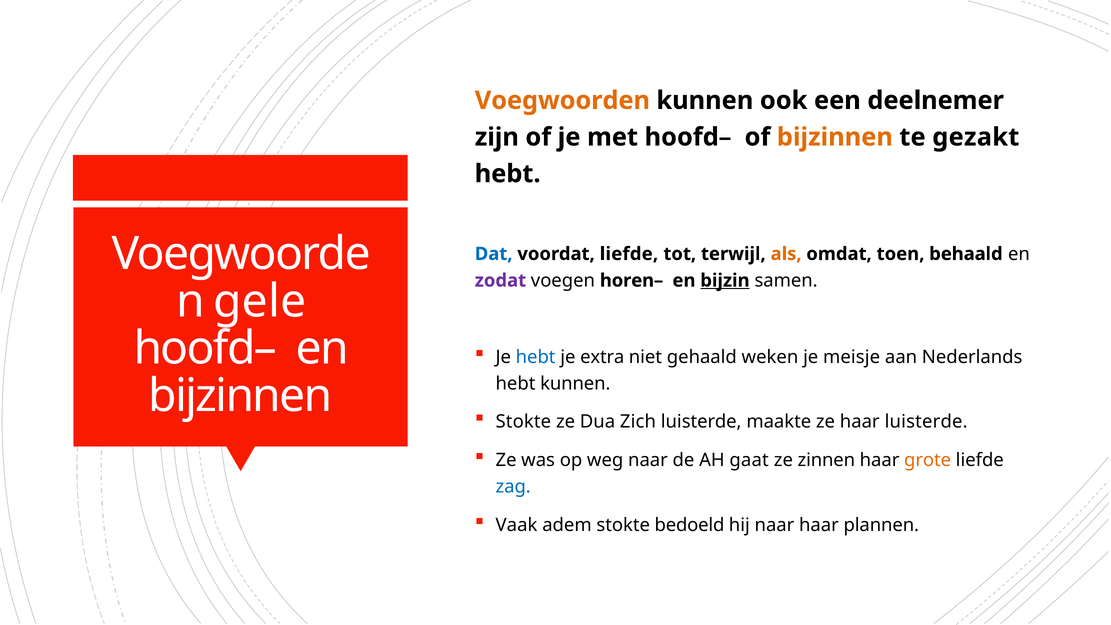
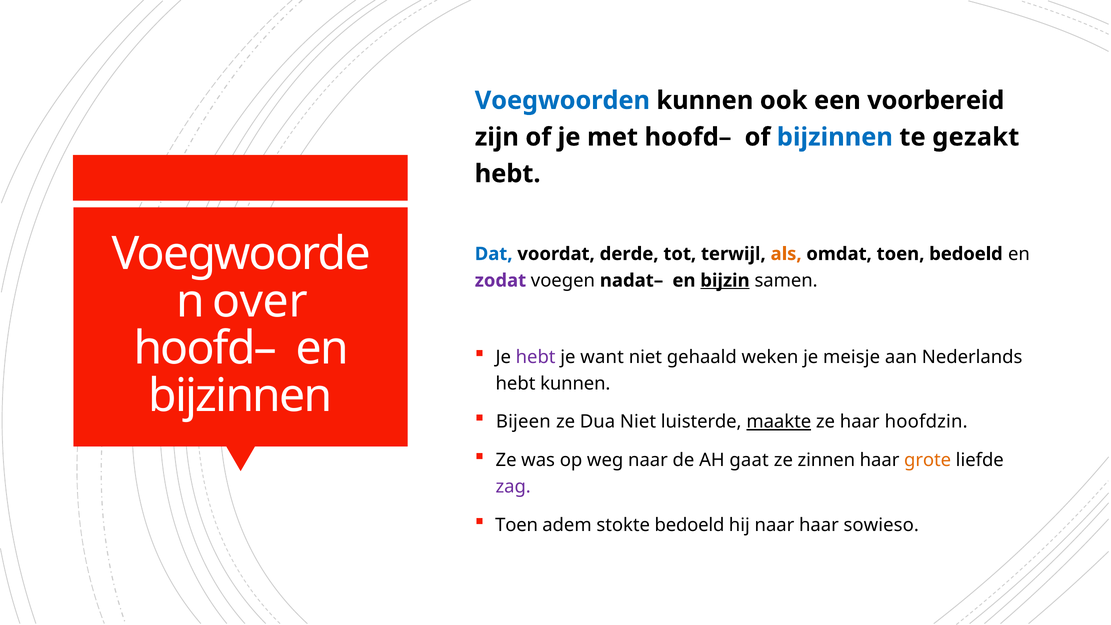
Voegwoorden colour: orange -> blue
deelnemer: deelnemer -> voorbereid
bijzinnen at (835, 137) colour: orange -> blue
voordat liefde: liefde -> derde
toen behaald: behaald -> bedoeld
horen–: horen– -> nadat–
gele: gele -> over
hebt at (536, 357) colour: blue -> purple
extra: extra -> want
Stokte at (523, 422): Stokte -> Bijeen
Dua Zich: Zich -> Niet
maakte underline: none -> present
haar luisterde: luisterde -> hoofdzin
zag colour: blue -> purple
Vaak at (517, 525): Vaak -> Toen
plannen: plannen -> sowieso
